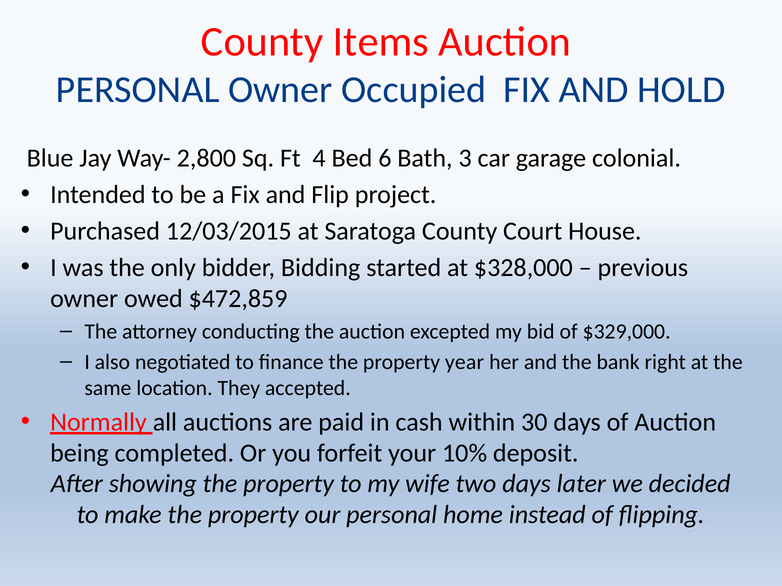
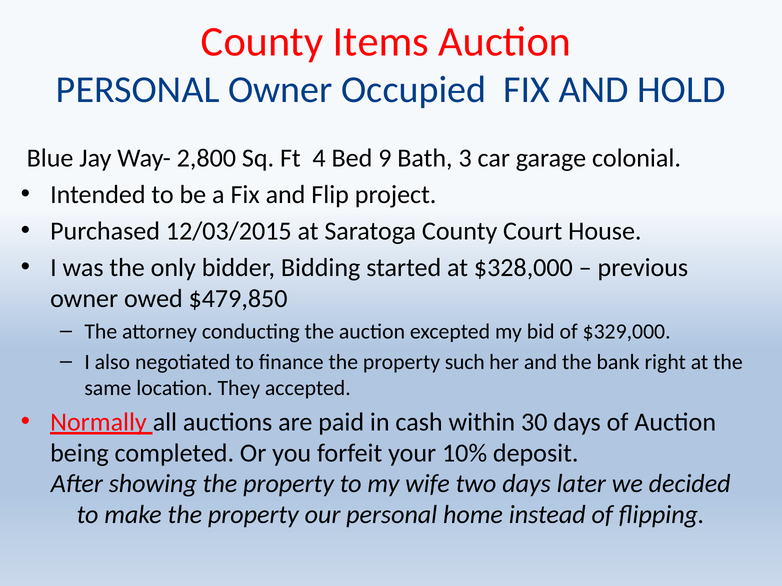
6: 6 -> 9
$472,859: $472,859 -> $479,850
year: year -> such
